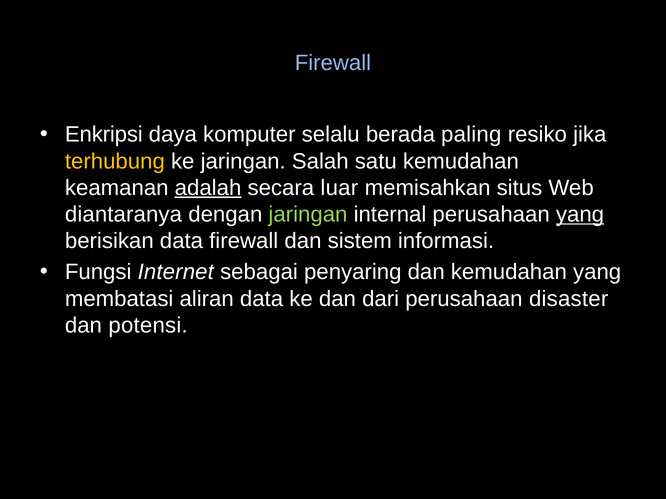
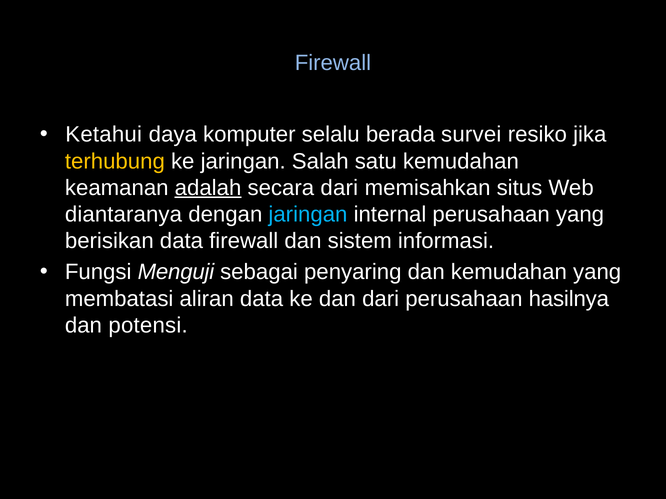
Enkripsi: Enkripsi -> Ketahui
paling: paling -> survei
secara luar: luar -> dari
jaringan at (308, 215) colour: light green -> light blue
yang at (580, 215) underline: present -> none
Internet: Internet -> Menguji
disaster: disaster -> hasilnya
